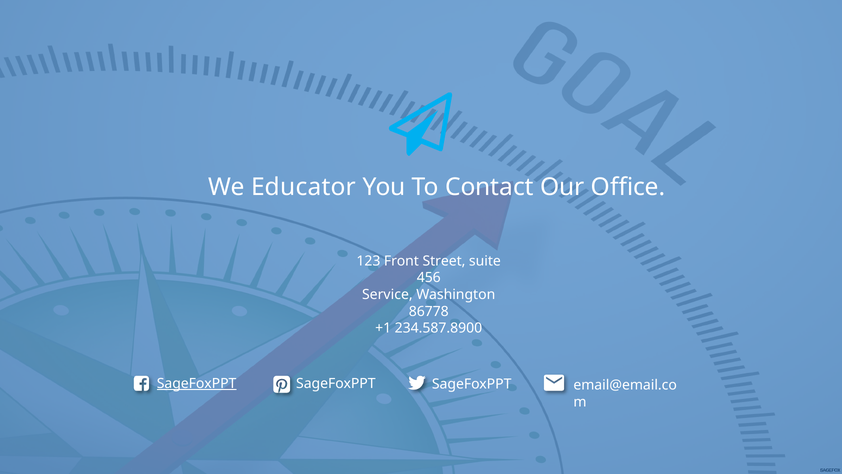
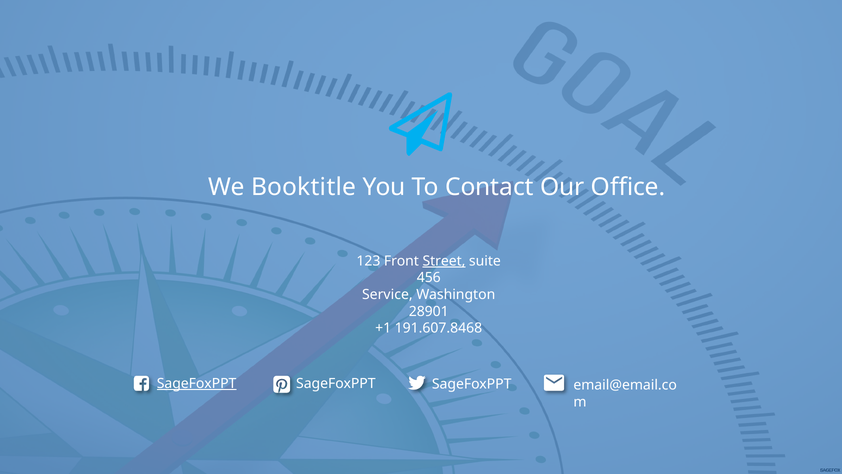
Educator: Educator -> Booktitle
Street underline: none -> present
86778: 86778 -> 28901
234.587.8900: 234.587.8900 -> 191.607.8468
